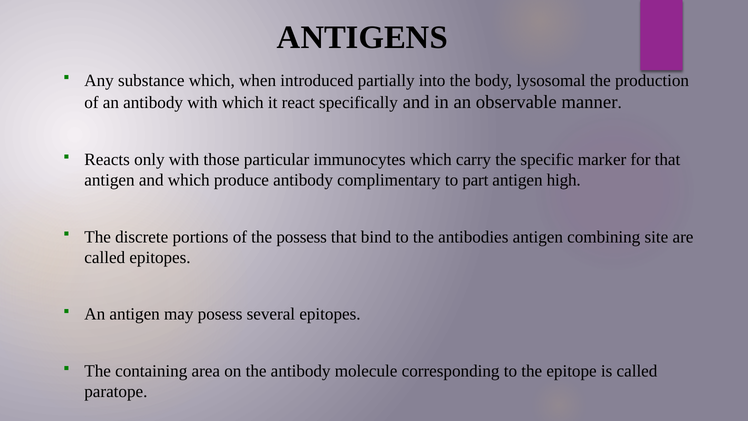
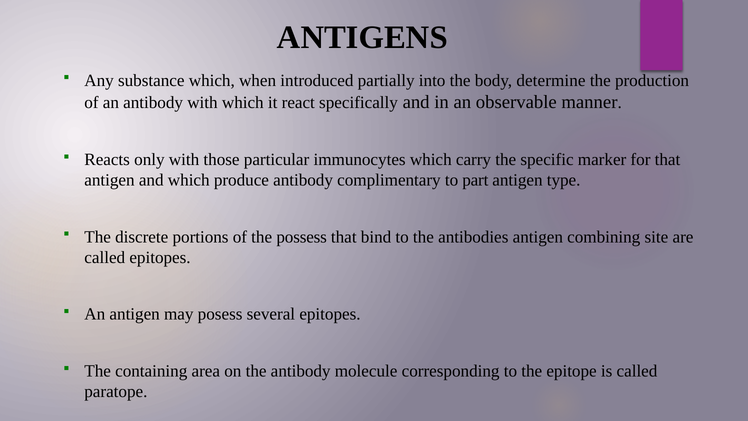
lysosomal: lysosomal -> determine
high: high -> type
